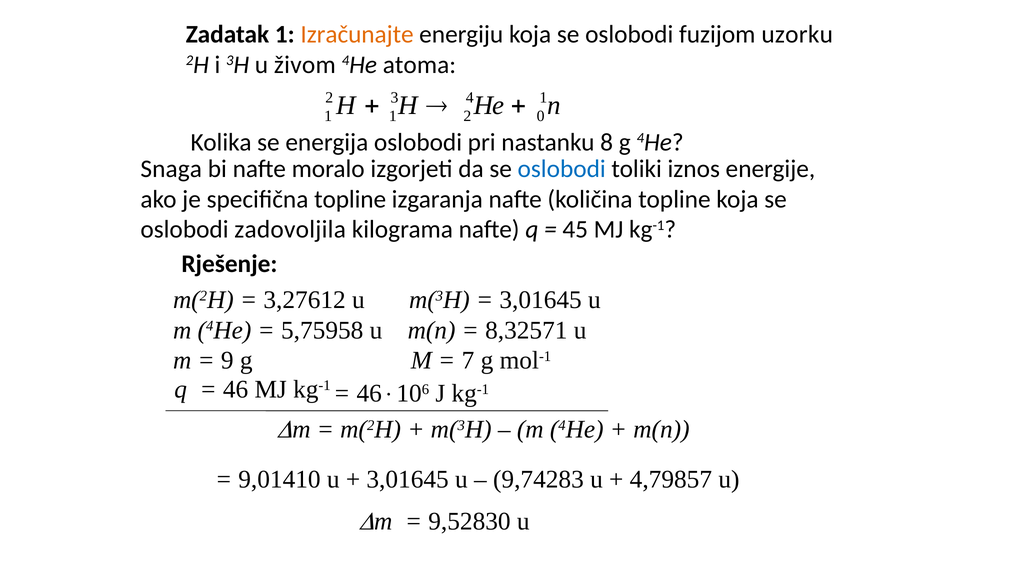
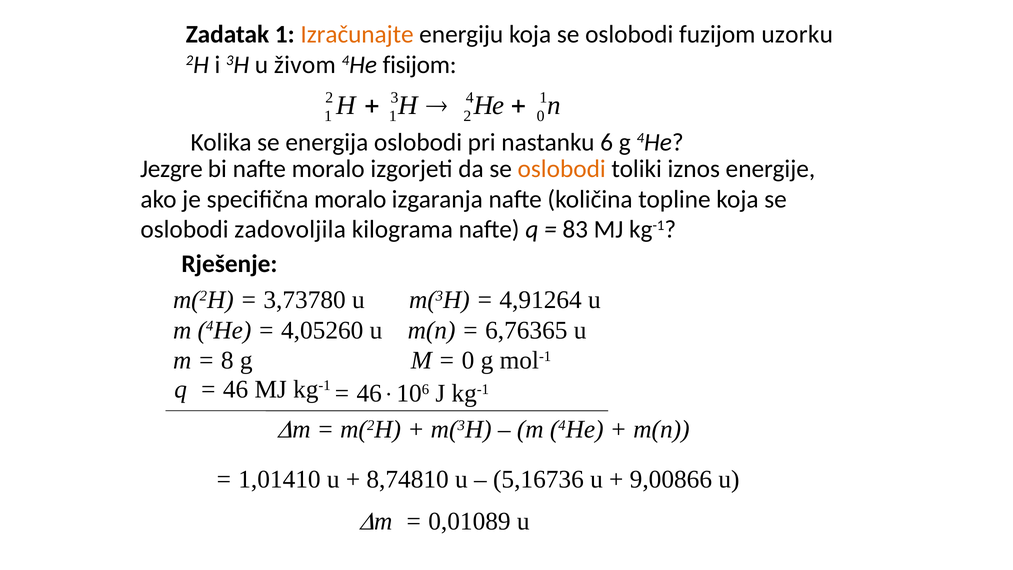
atoma: atoma -> fisijom
8: 8 -> 6
Snaga: Snaga -> Jezgre
oslobodi at (562, 169) colour: blue -> orange
specifična topline: topline -> moralo
45: 45 -> 83
3,27612: 3,27612 -> 3,73780
3,01645 at (541, 300): 3,01645 -> 4,91264
5,75958: 5,75958 -> 4,05260
8,32571: 8,32571 -> 6,76365
9: 9 -> 8
7 at (468, 360): 7 -> 0
9,01410: 9,01410 -> 1,01410
3,01645 at (408, 479): 3,01645 -> 8,74810
9,74283: 9,74283 -> 5,16736
4,79857: 4,79857 -> 9,00866
9,52830: 9,52830 -> 0,01089
